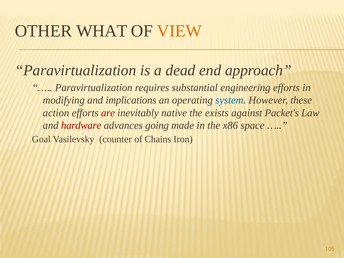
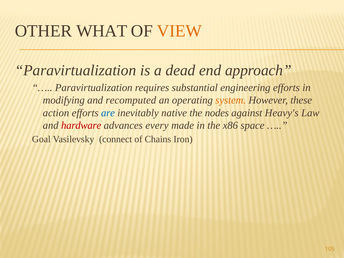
implications: implications -> recomputed
system colour: blue -> orange
are colour: red -> blue
exists: exists -> nodes
Packet's: Packet's -> Heavy's
going: going -> every
counter: counter -> connect
